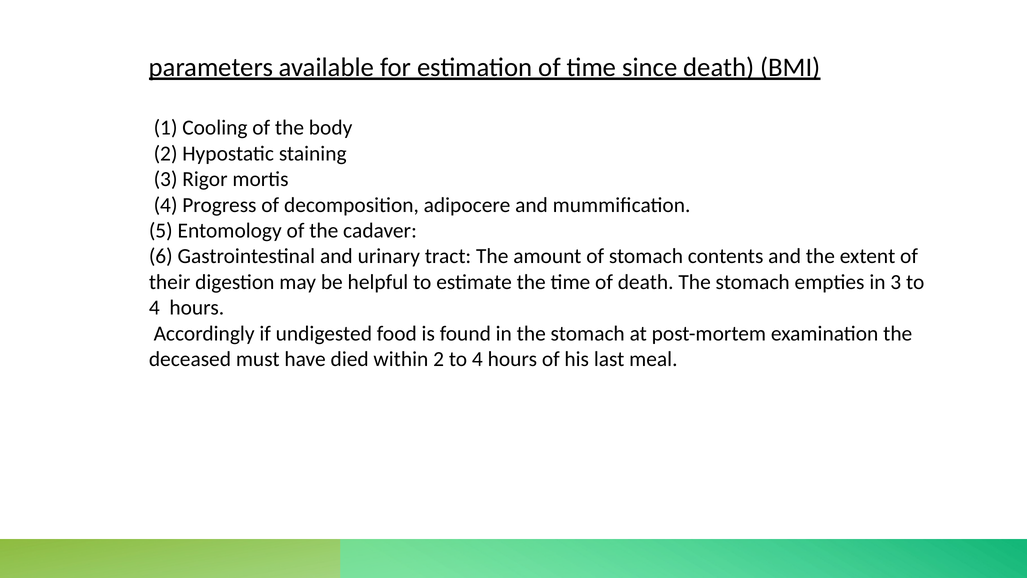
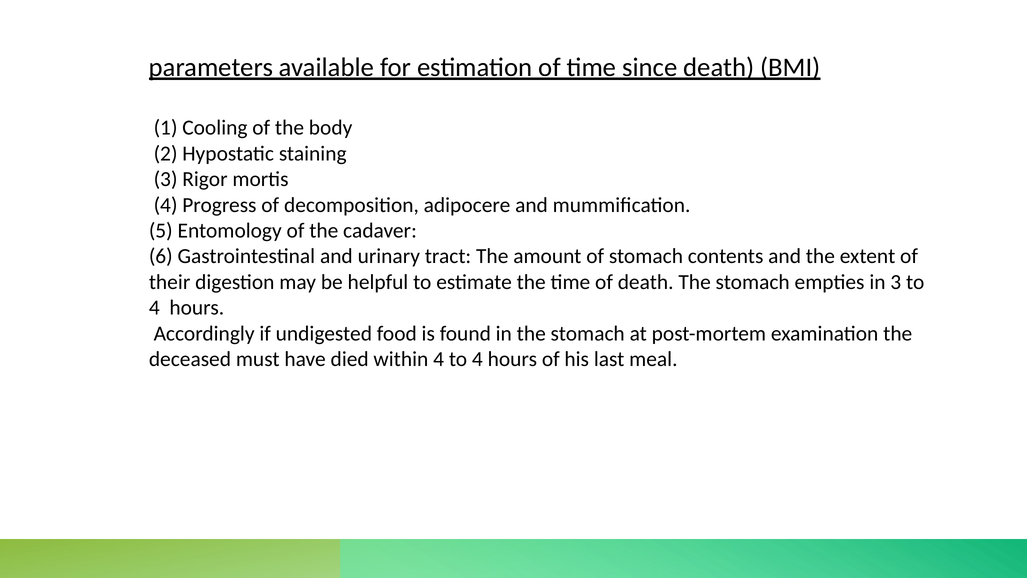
within 2: 2 -> 4
